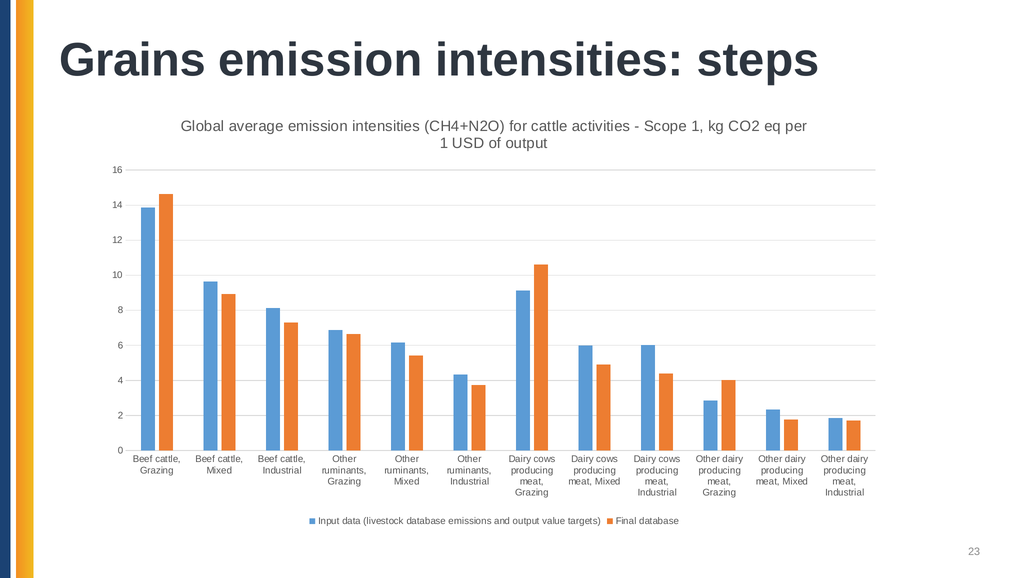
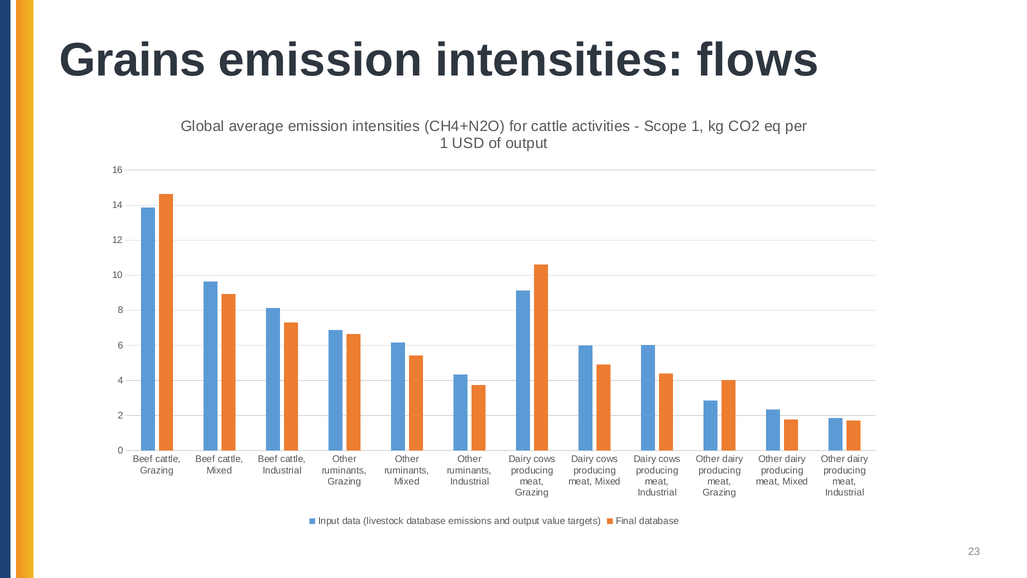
steps: steps -> flows
